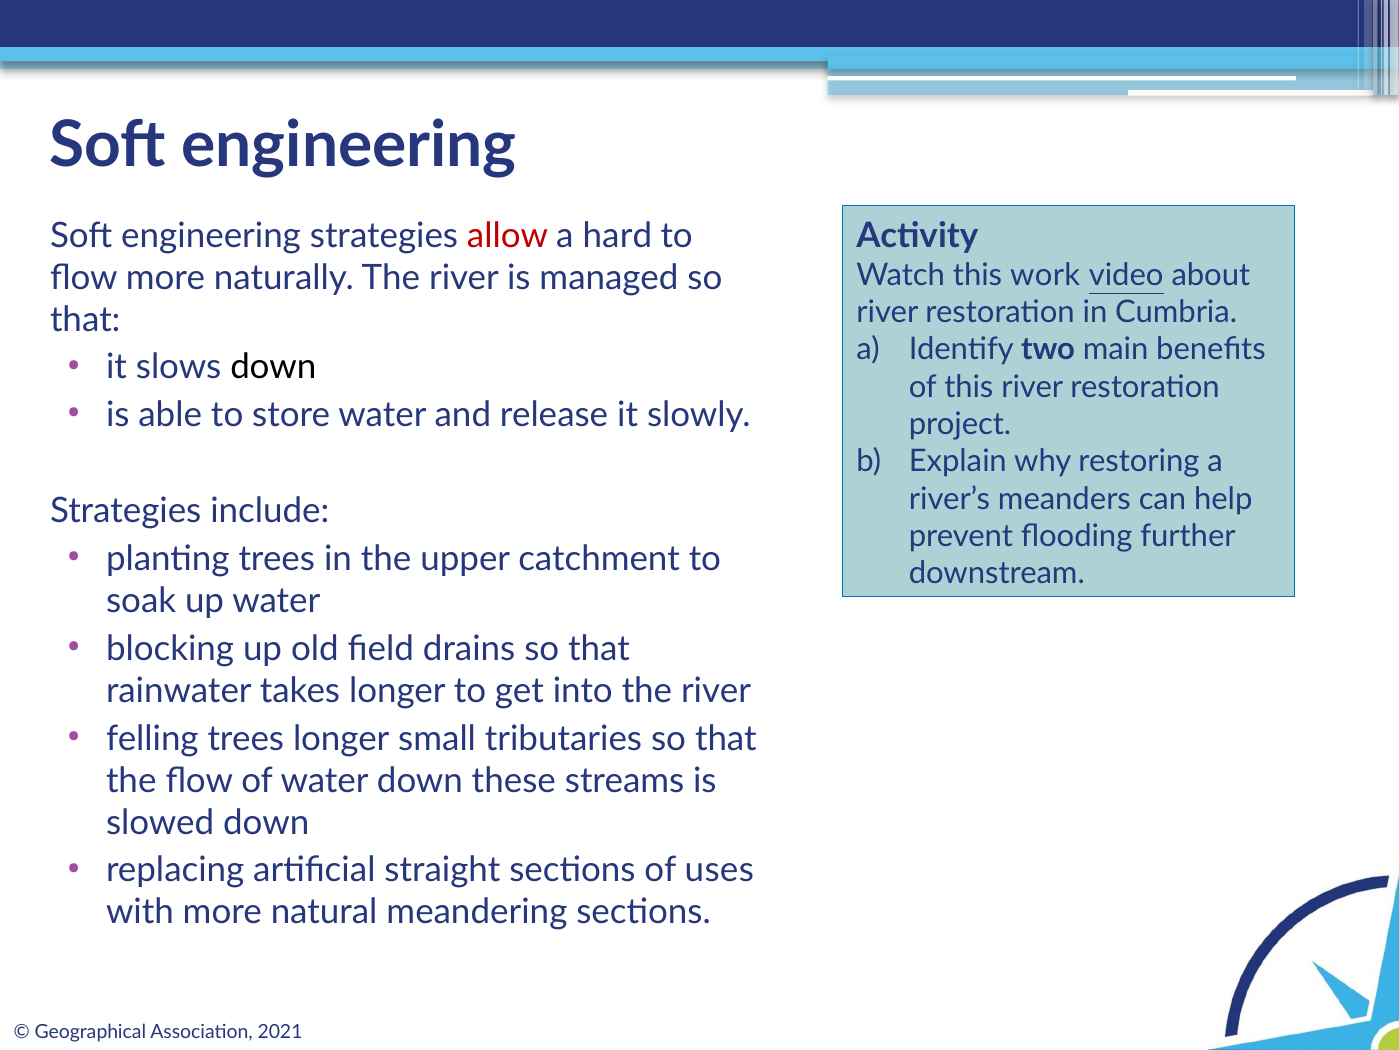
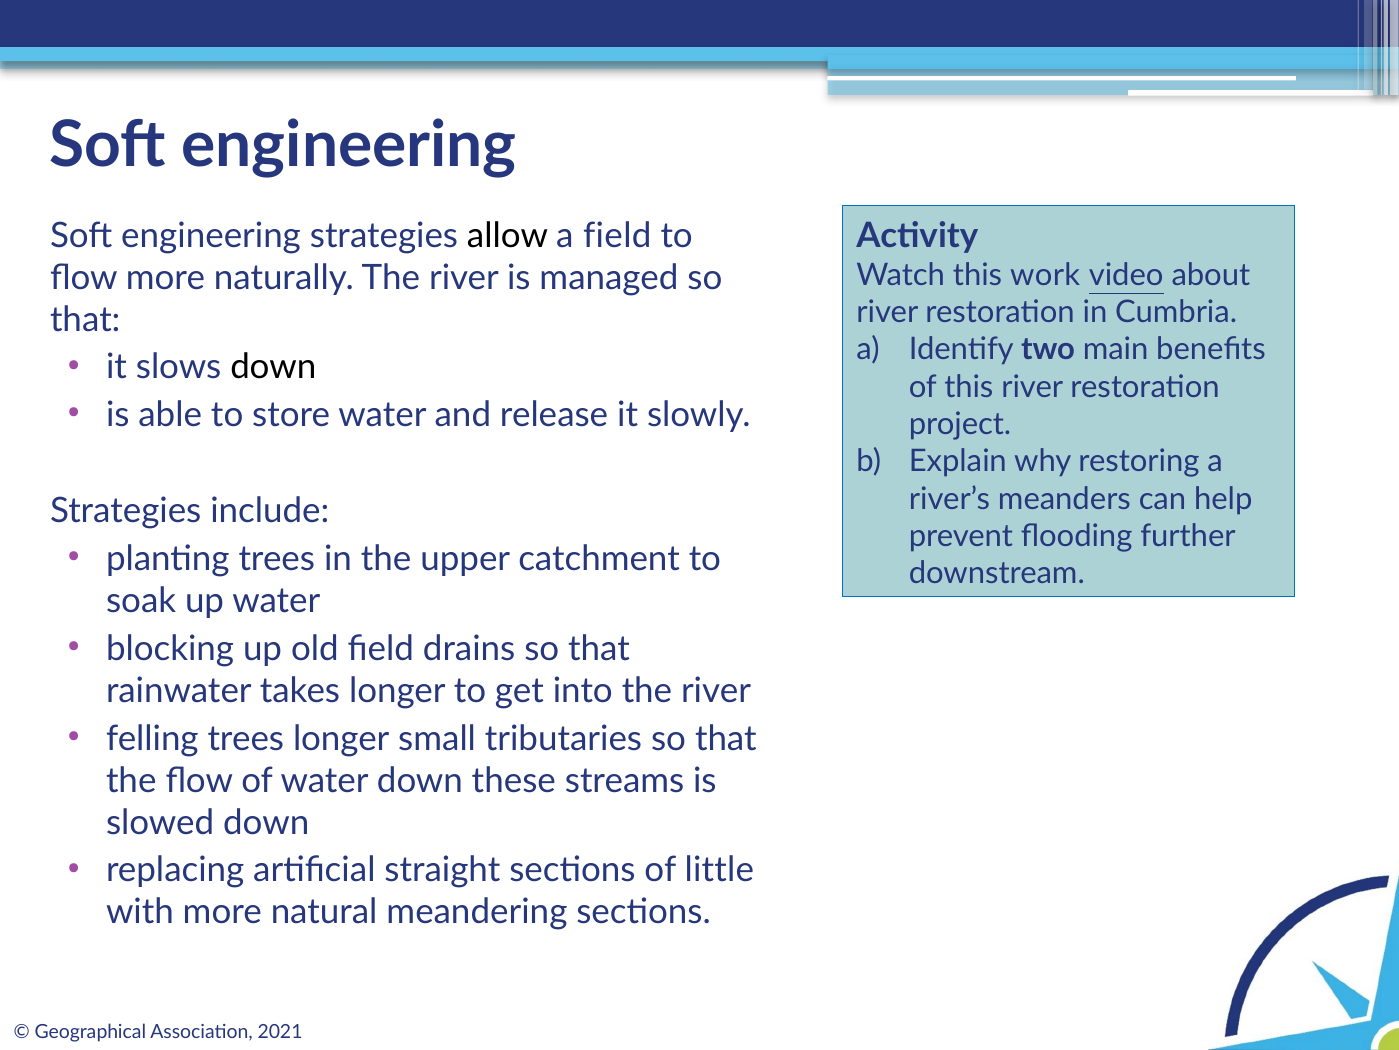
allow colour: red -> black
a hard: hard -> field
uses: uses -> little
